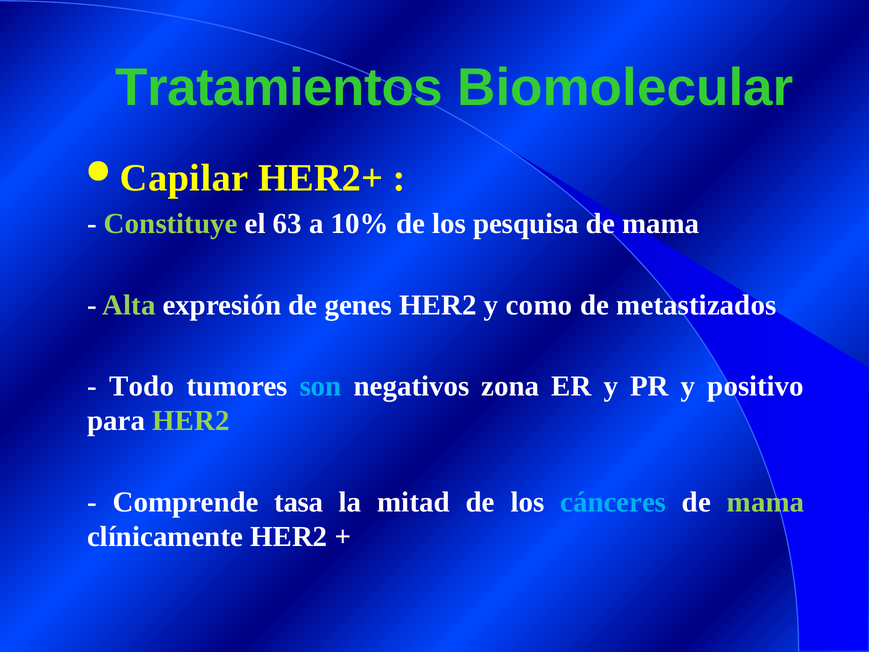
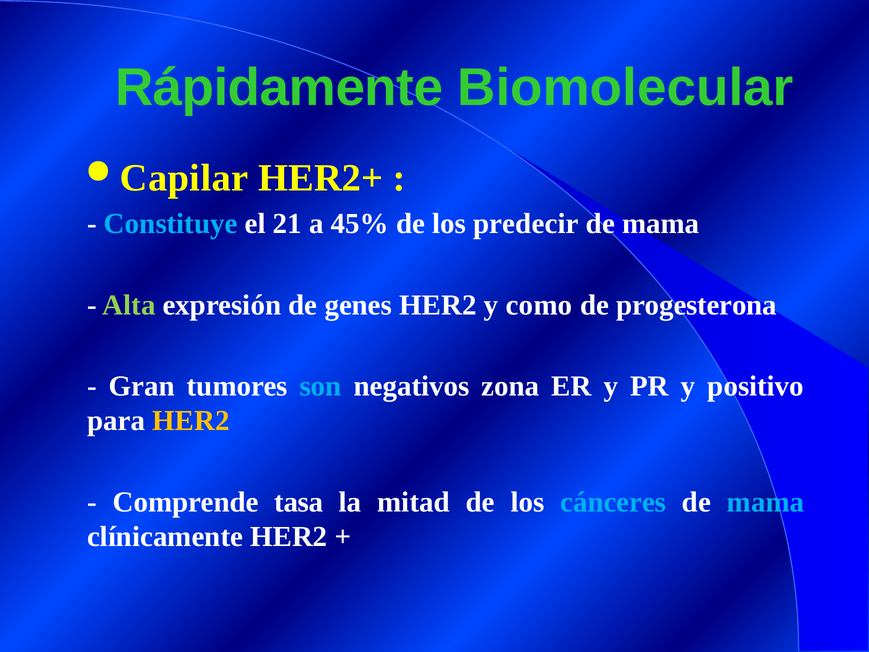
Tratamientos: Tratamientos -> Rápidamente
Constituye colour: light green -> light blue
63: 63 -> 21
10%: 10% -> 45%
pesquisa: pesquisa -> predecir
metastizados: metastizados -> progesterona
Todo: Todo -> Gran
HER2 at (191, 421) colour: light green -> yellow
mama at (766, 502) colour: light green -> light blue
